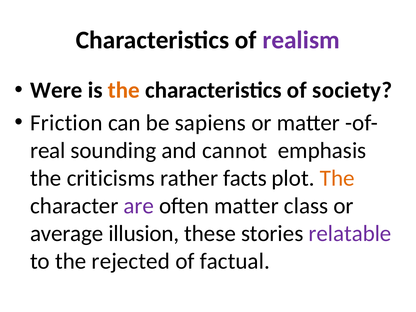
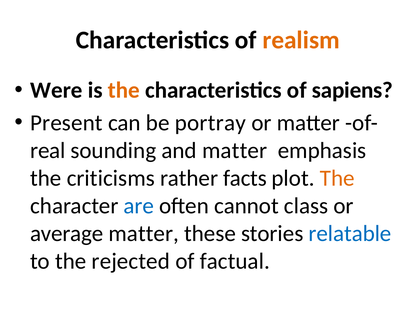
realism colour: purple -> orange
society: society -> sapiens
Friction: Friction -> Present
sapiens: sapiens -> portray
and cannot: cannot -> matter
are colour: purple -> blue
often matter: matter -> cannot
average illusion: illusion -> matter
relatable colour: purple -> blue
